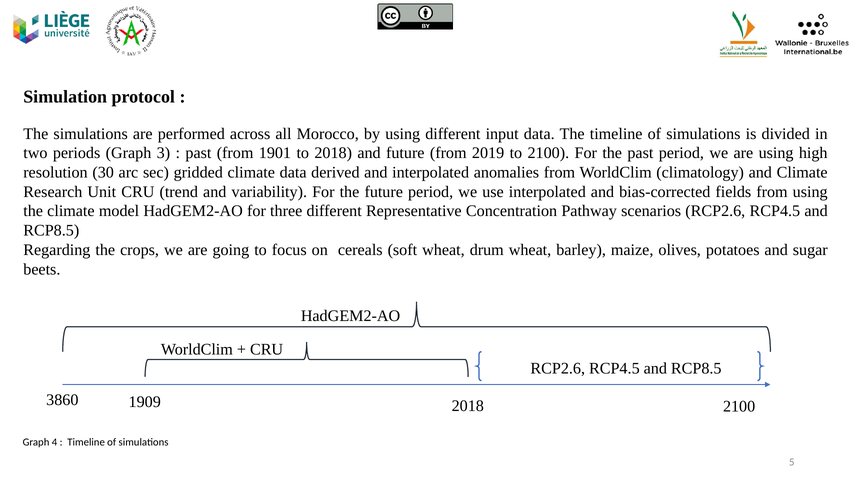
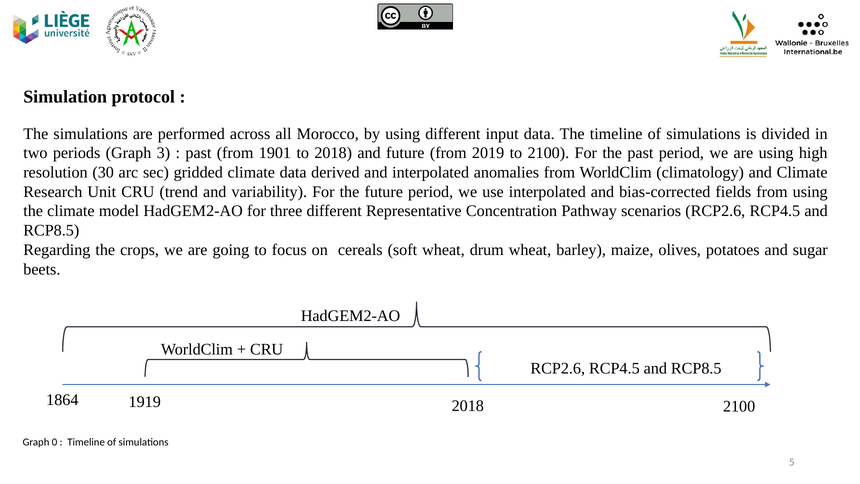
3860: 3860 -> 1864
1909: 1909 -> 1919
4: 4 -> 0
